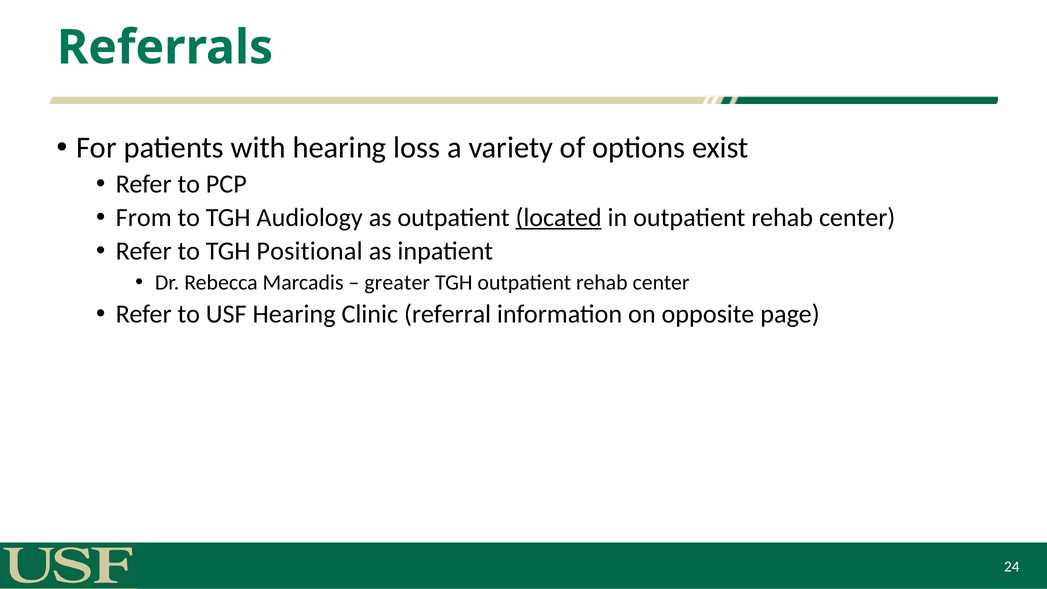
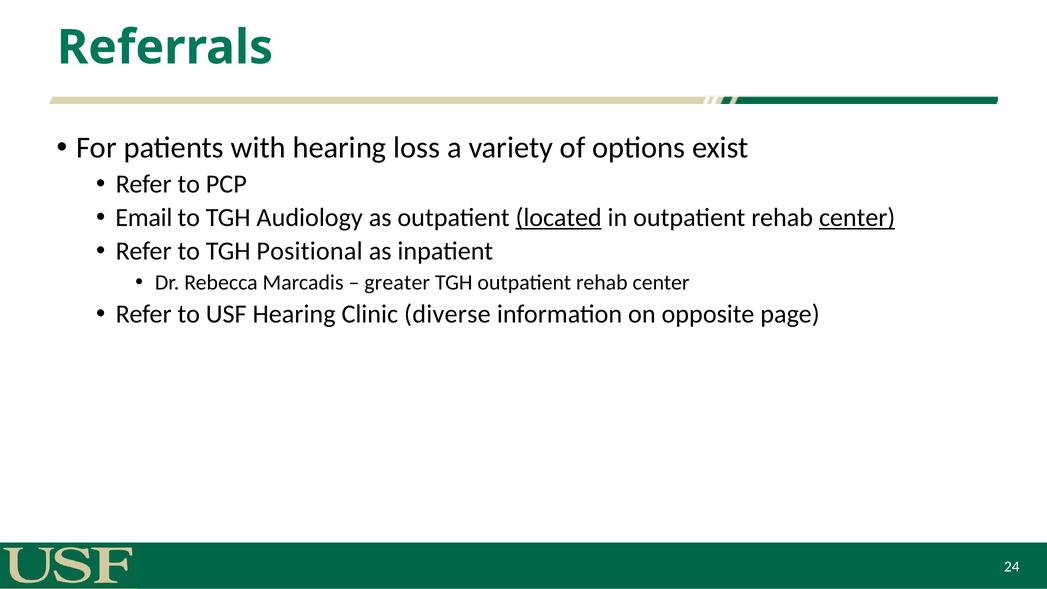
From: From -> Email
center at (857, 218) underline: none -> present
referral: referral -> diverse
